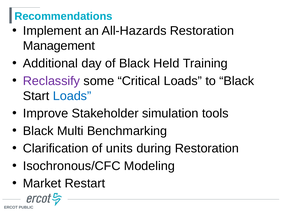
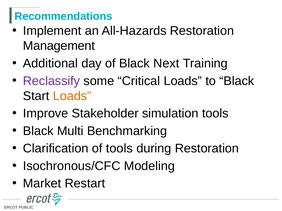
Held: Held -> Next
Loads at (72, 96) colour: blue -> orange
of units: units -> tools
